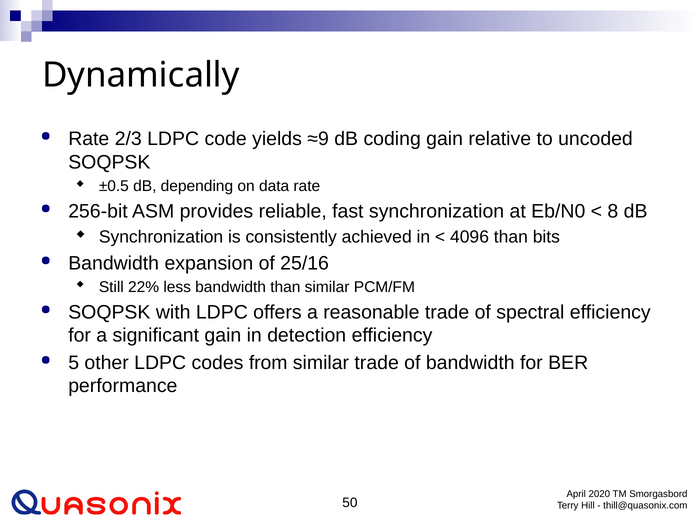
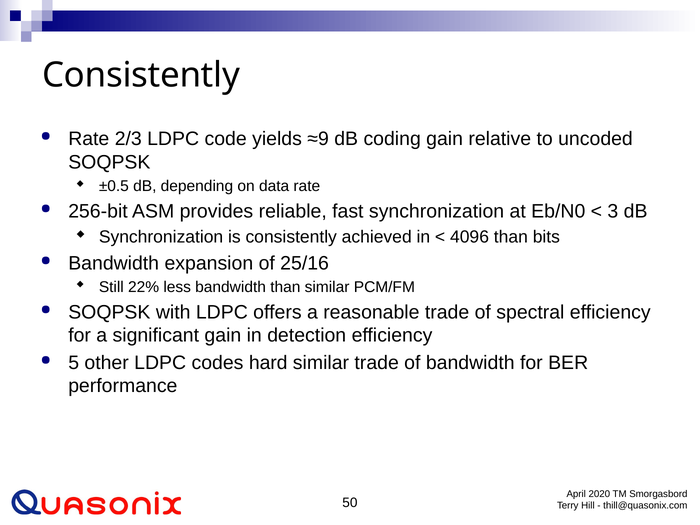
Dynamically at (141, 75): Dynamically -> Consistently
8: 8 -> 3
from: from -> hard
